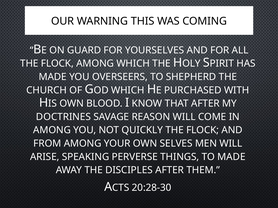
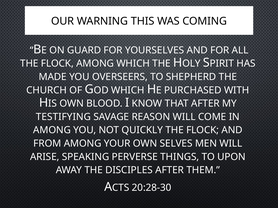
DOCTRINES: DOCTRINES -> TESTIFYING
TO MADE: MADE -> UPON
